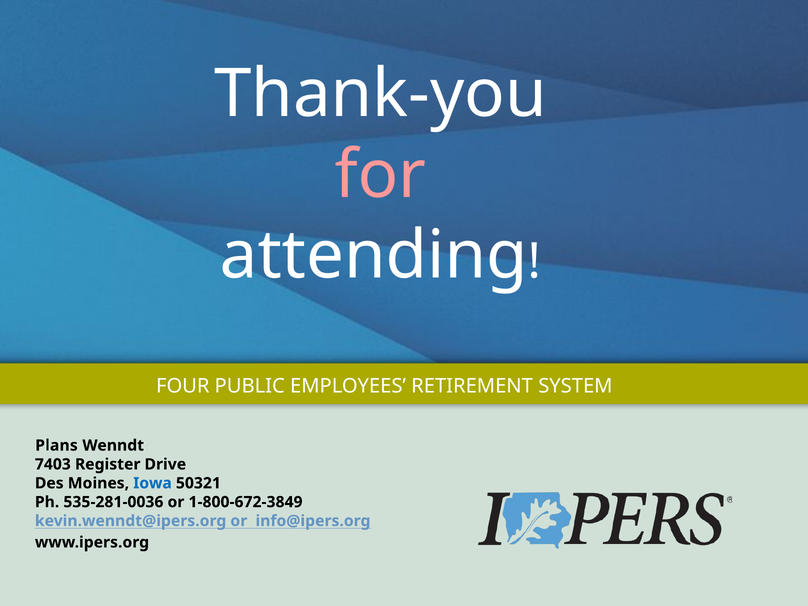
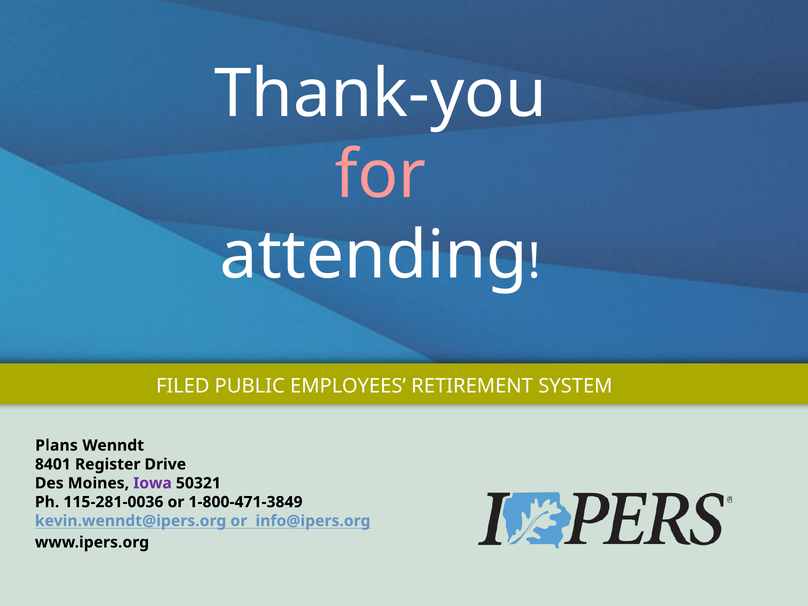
FOUR: FOUR -> FILED
7403: 7403 -> 8401
Iowa colour: blue -> purple
535-281-0036: 535-281-0036 -> 115-281-0036
1-800-672-3849: 1-800-672-3849 -> 1-800-471-3849
